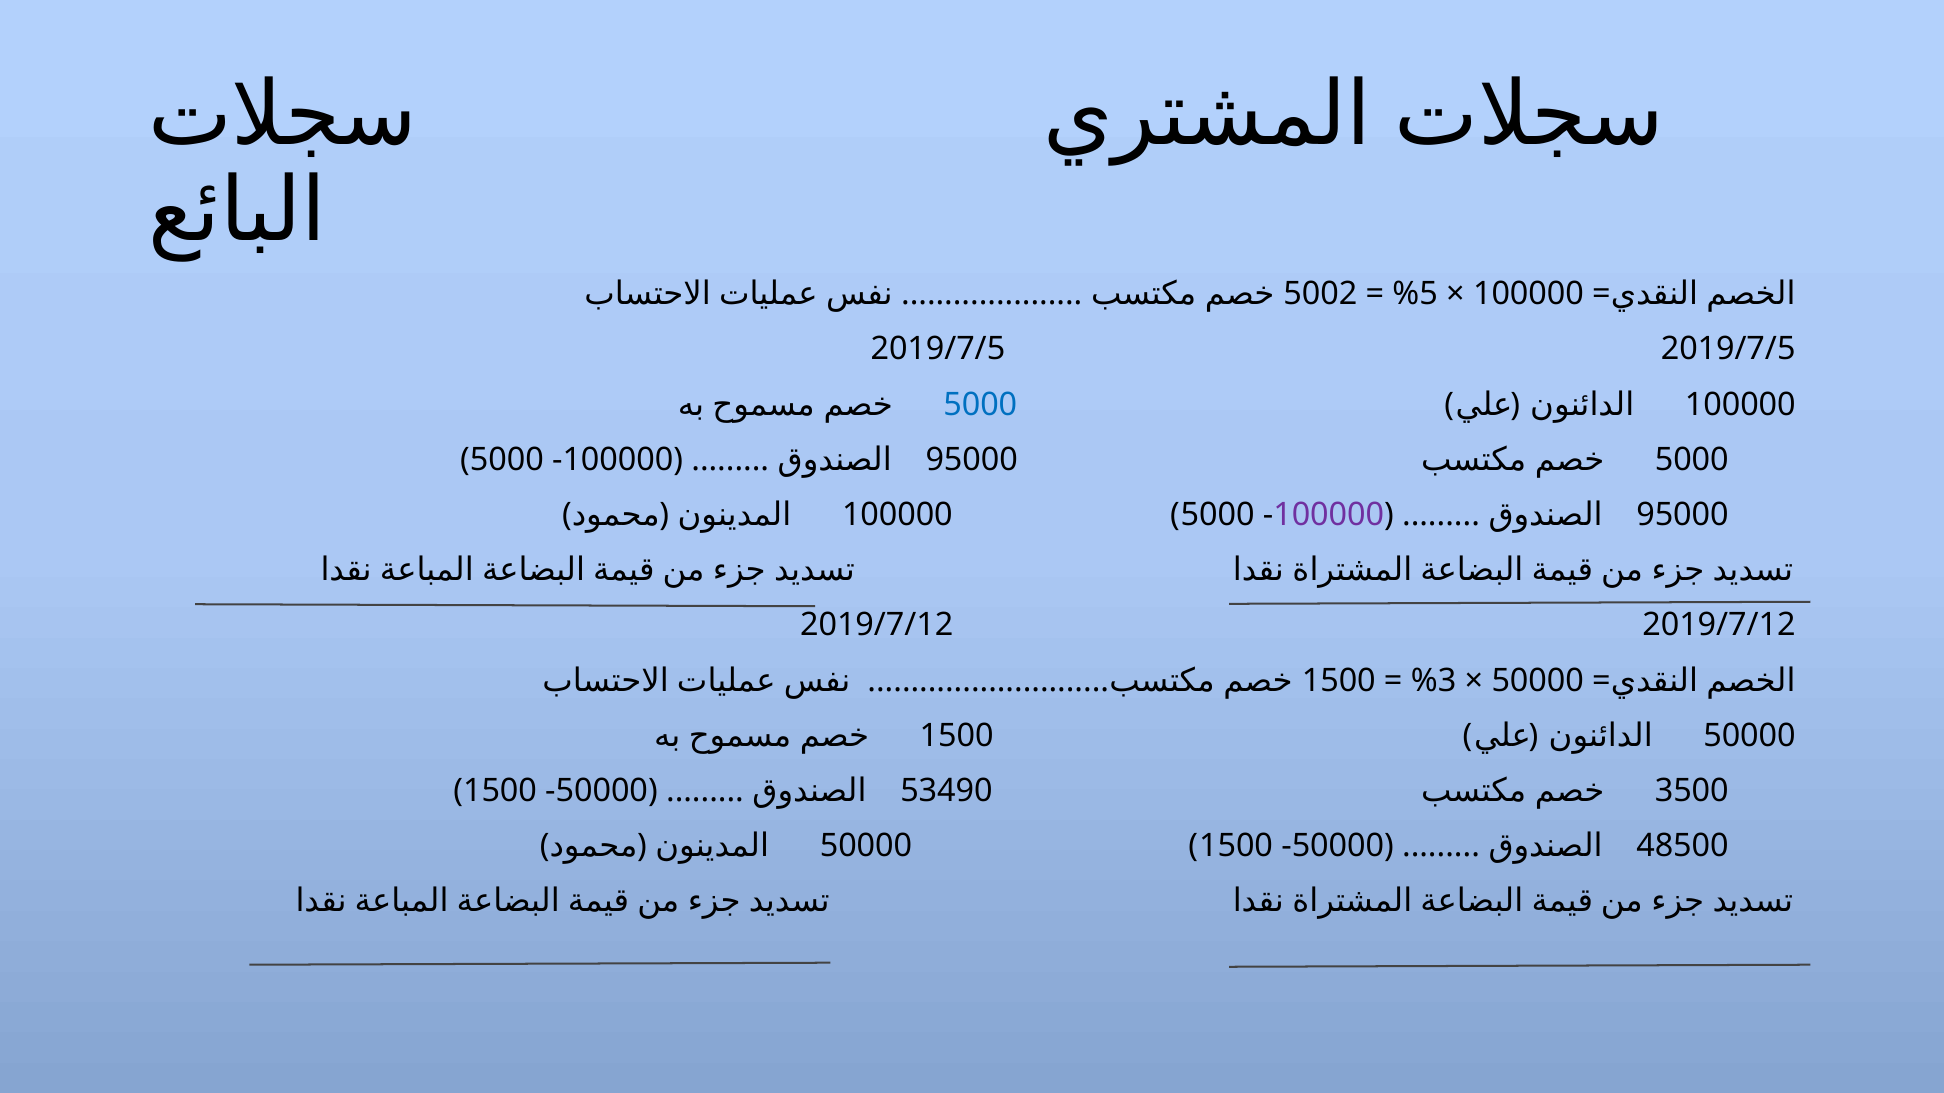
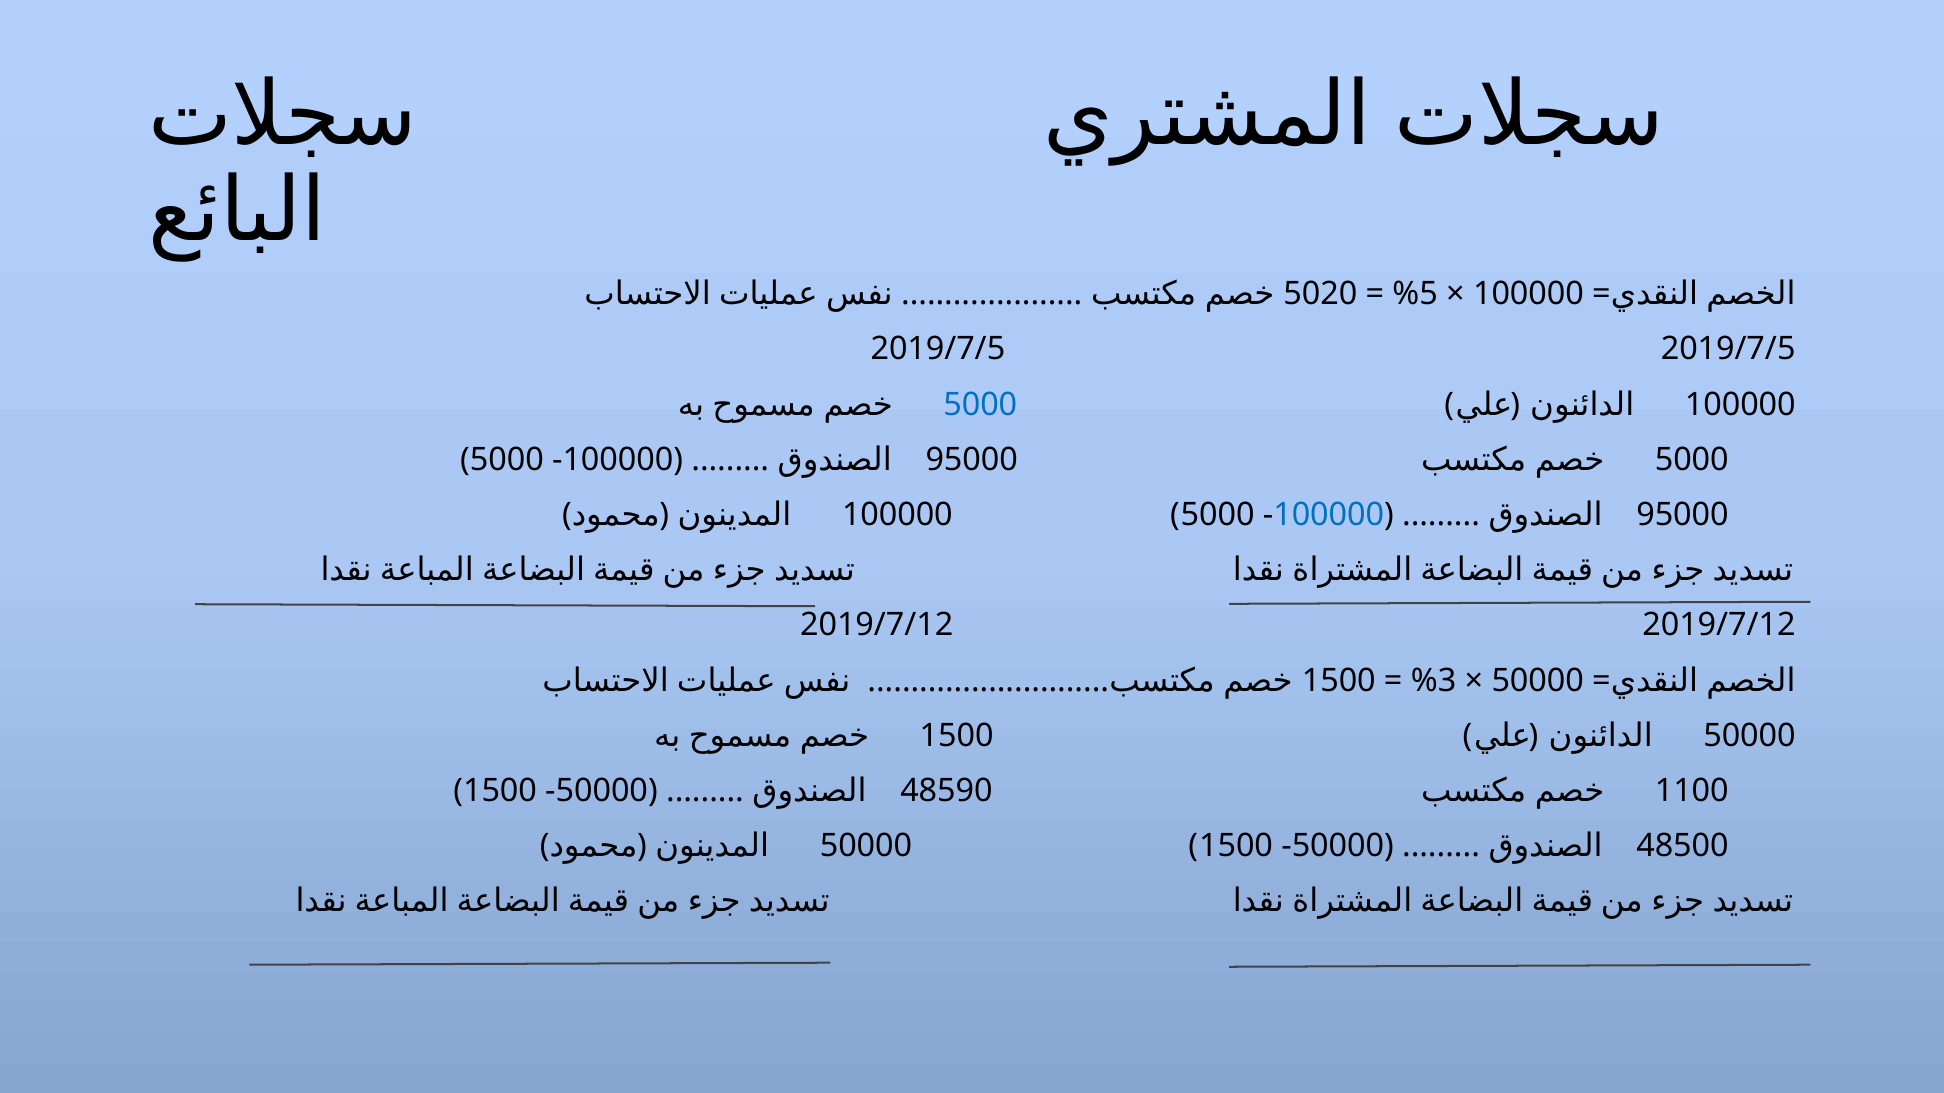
5002: 5002 -> 5020
100000 at (1329, 515) colour: purple -> blue
53490: 53490 -> 48590
3500: 3500 -> 1100
